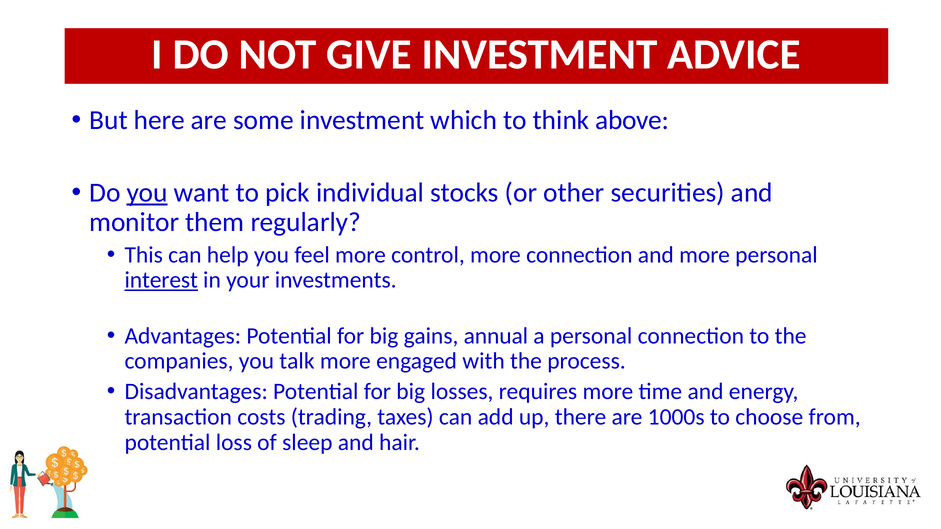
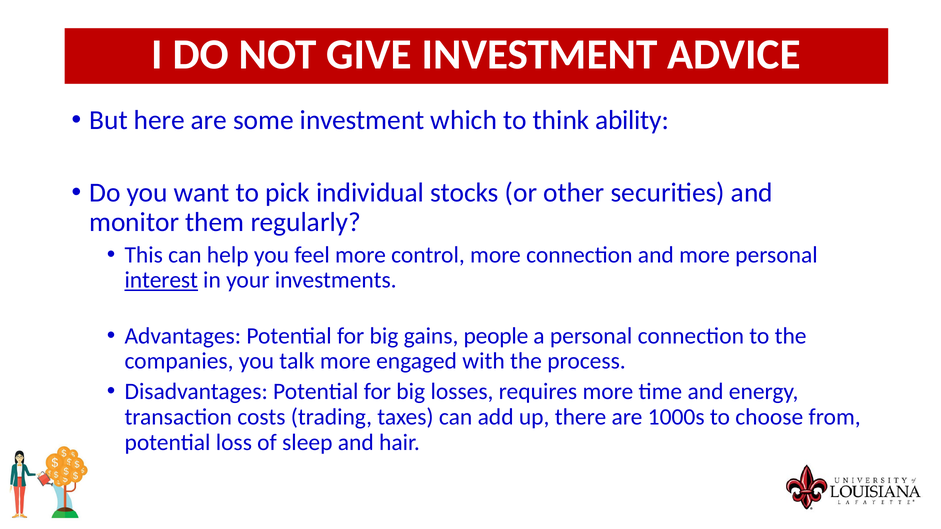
above: above -> ability
you at (147, 193) underline: present -> none
annual: annual -> people
